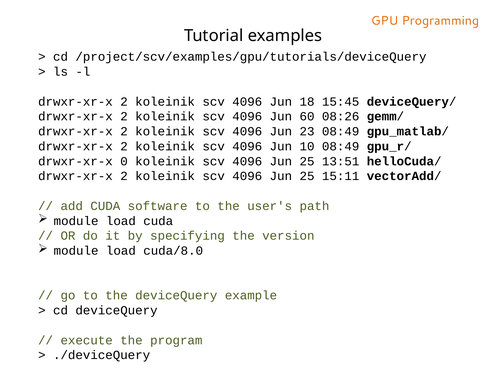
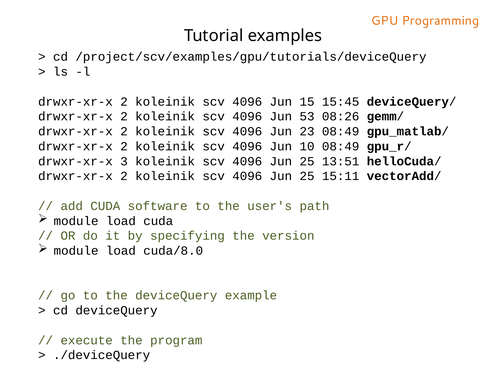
18: 18 -> 15
60: 60 -> 53
0: 0 -> 3
